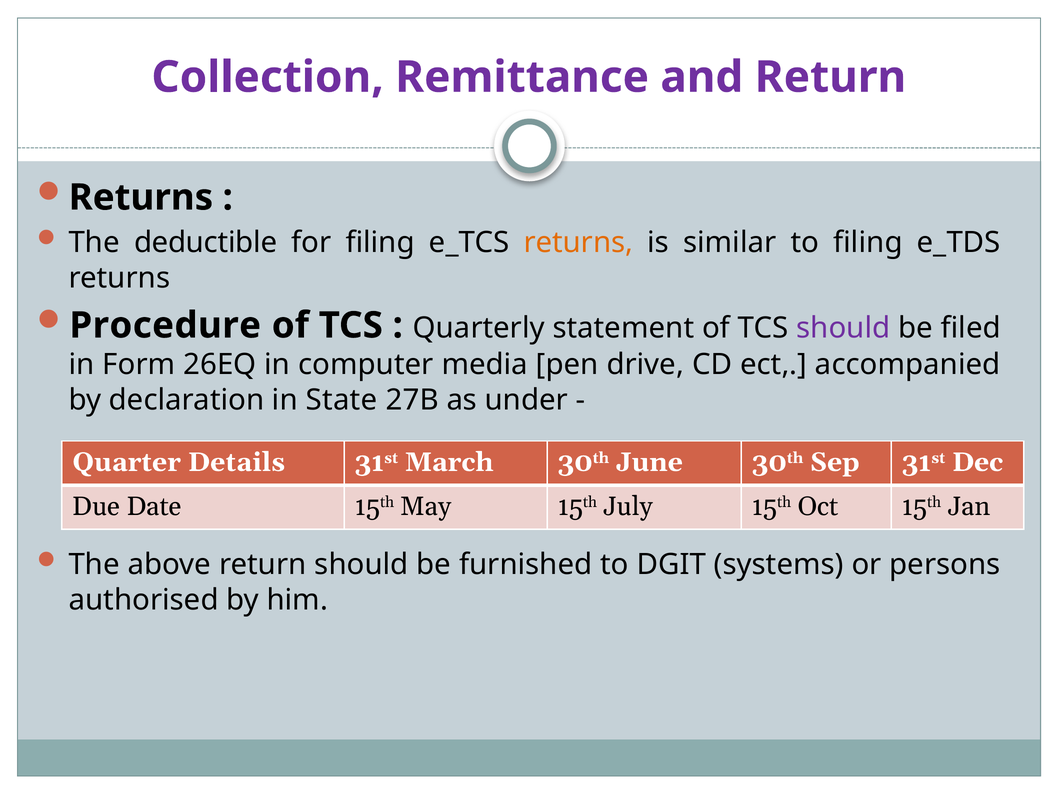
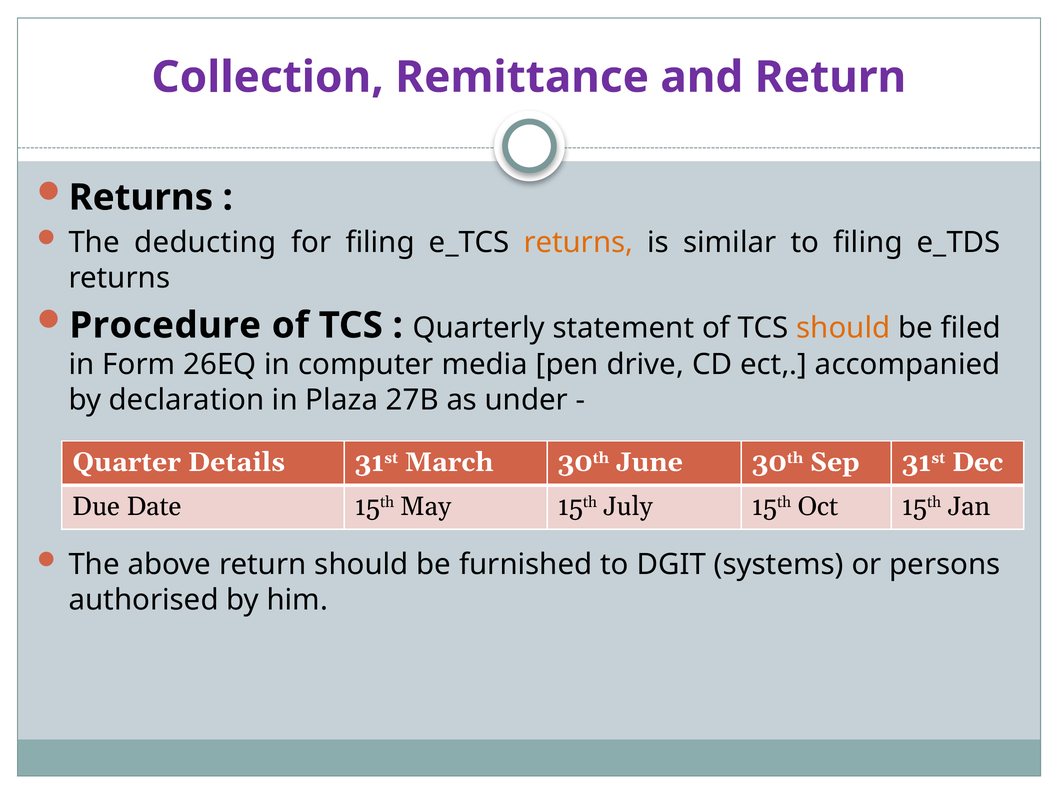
deductible: deductible -> deducting
should at (843, 328) colour: purple -> orange
State: State -> Plaza
